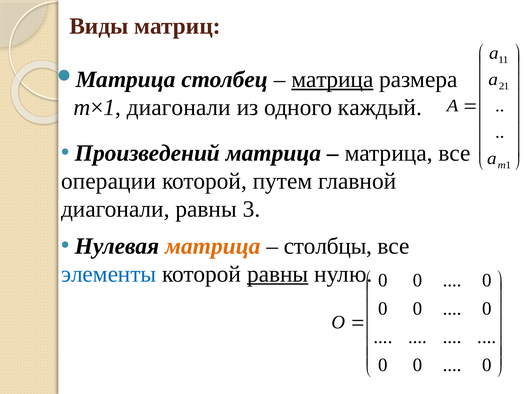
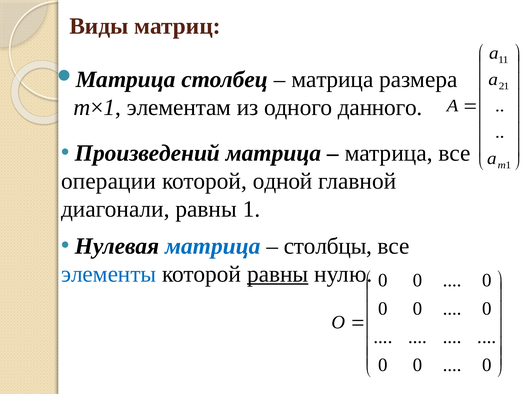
матрица at (332, 80) underline: present -> none
m×1 диагонали: диагонали -> элементам
каждый: каждый -> данного
путем: путем -> одной
равны 3: 3 -> 1
матрица at (213, 246) colour: orange -> blue
